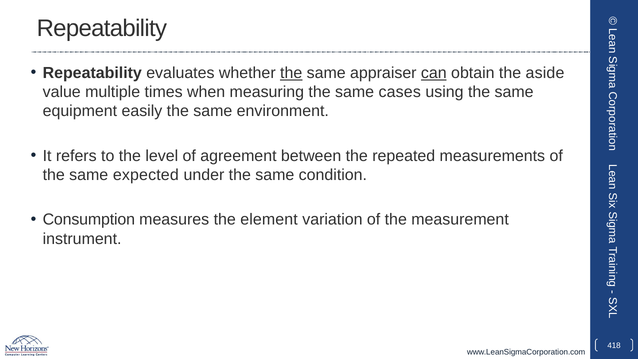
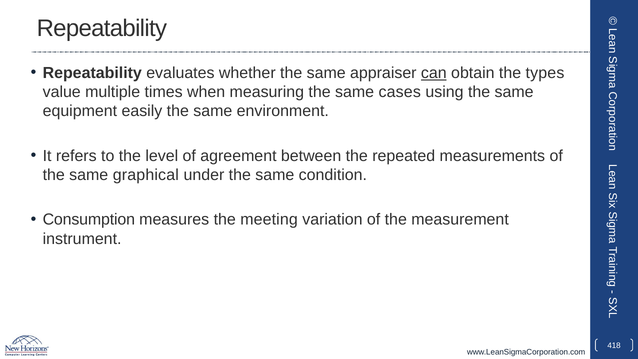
the at (291, 73) underline: present -> none
aside: aside -> types
expected: expected -> graphical
element: element -> meeting
